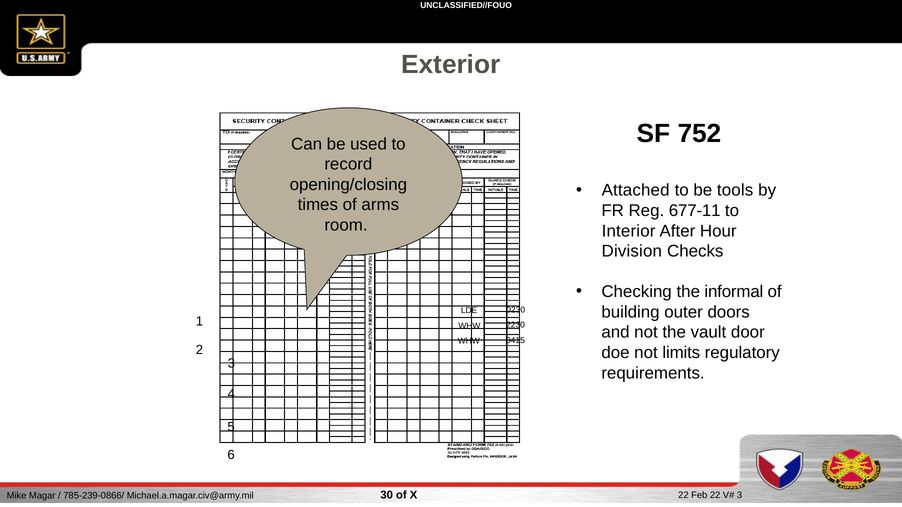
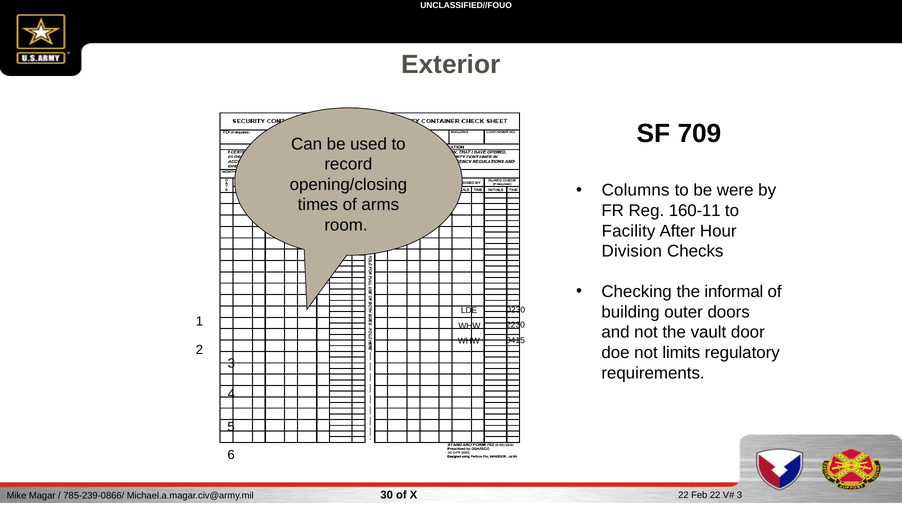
752: 752 -> 709
Attached: Attached -> Columns
tools: tools -> were
677-11: 677-11 -> 160-11
Interior: Interior -> Facility
